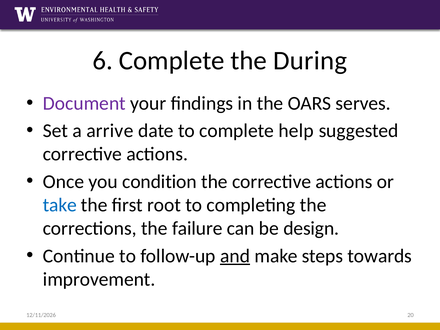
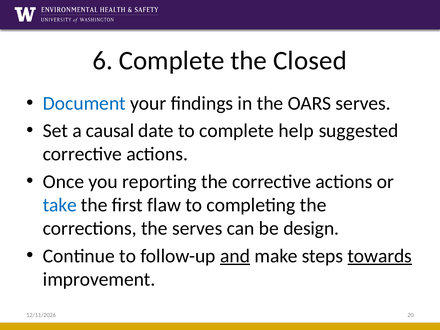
During: During -> Closed
Document colour: purple -> blue
arrive: arrive -> causal
condition: condition -> reporting
root: root -> flaw
the failure: failure -> serves
towards underline: none -> present
